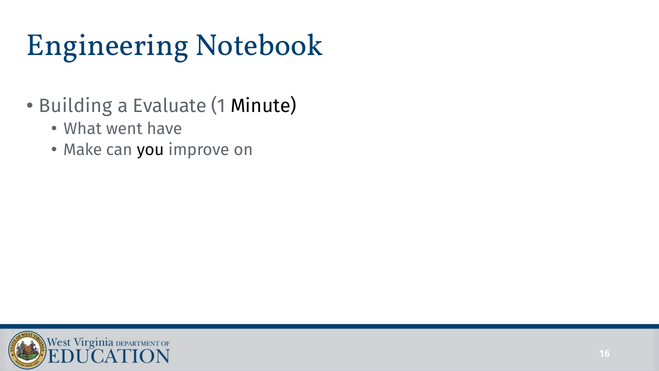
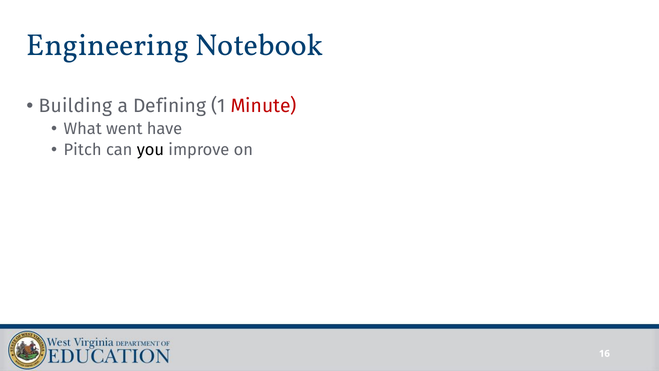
Evaluate: Evaluate -> Defining
Minute colour: black -> red
Make: Make -> Pitch
